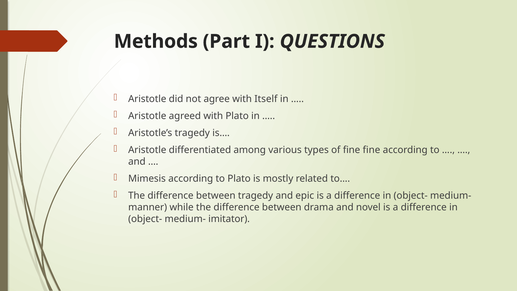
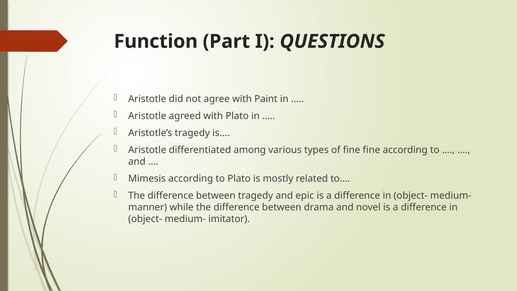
Methods: Methods -> Function
Itself: Itself -> Paint
